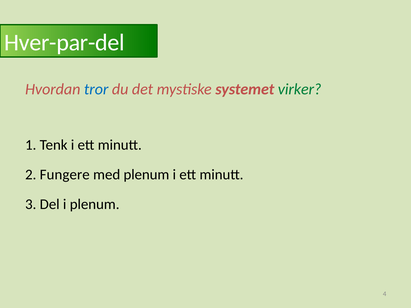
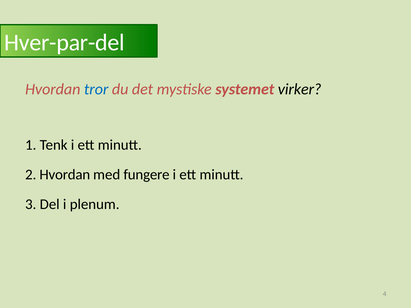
virker colour: green -> black
2 Fungere: Fungere -> Hvordan
med plenum: plenum -> fungere
